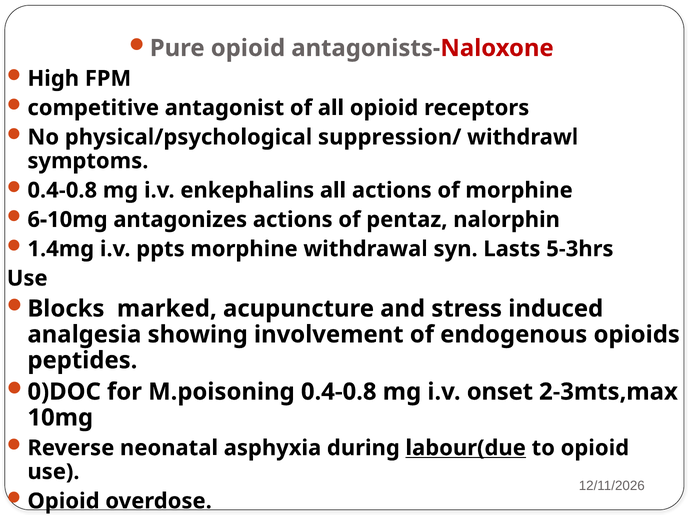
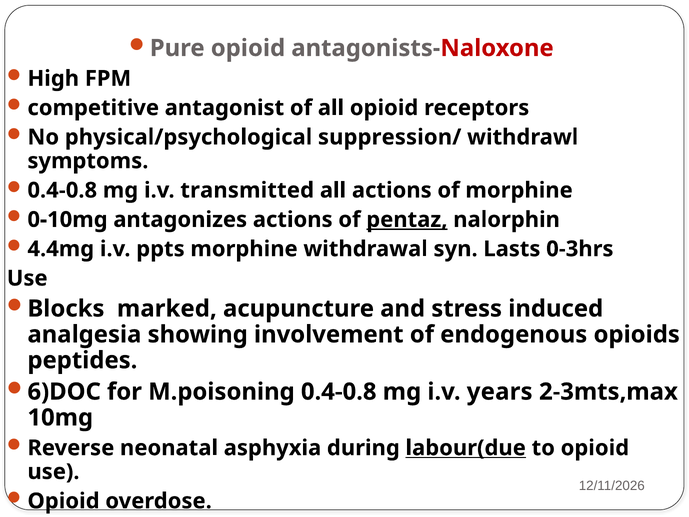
enkephalins: enkephalins -> transmitted
6-10mg: 6-10mg -> 0-10mg
pentaz underline: none -> present
1.4mg: 1.4mg -> 4.4mg
5-3hrs: 5-3hrs -> 0-3hrs
0)DOC: 0)DOC -> 6)DOC
onset: onset -> years
